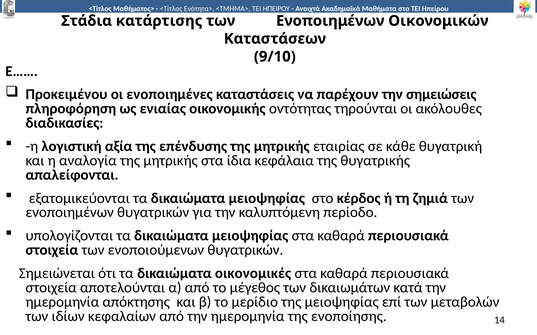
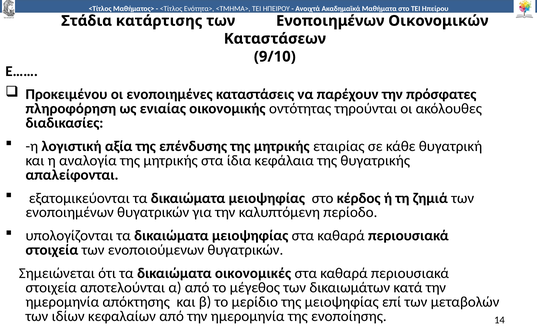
σημειώσεις: σημειώσεις -> πρόσφατες
